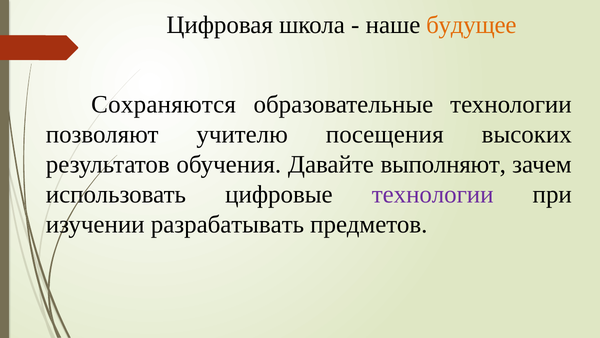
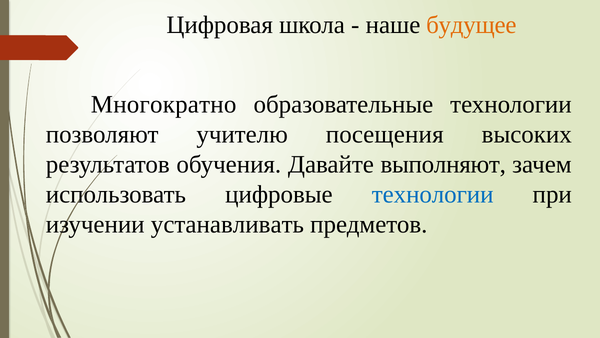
Сохраняются: Сохраняются -> Многократно
технологии at (433, 194) colour: purple -> blue
разрабатывать: разрабатывать -> устанавливать
